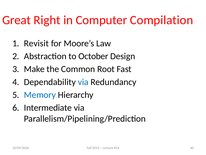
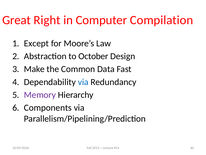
Revisit: Revisit -> Except
Root: Root -> Data
Memory colour: blue -> purple
Intermediate: Intermediate -> Components
